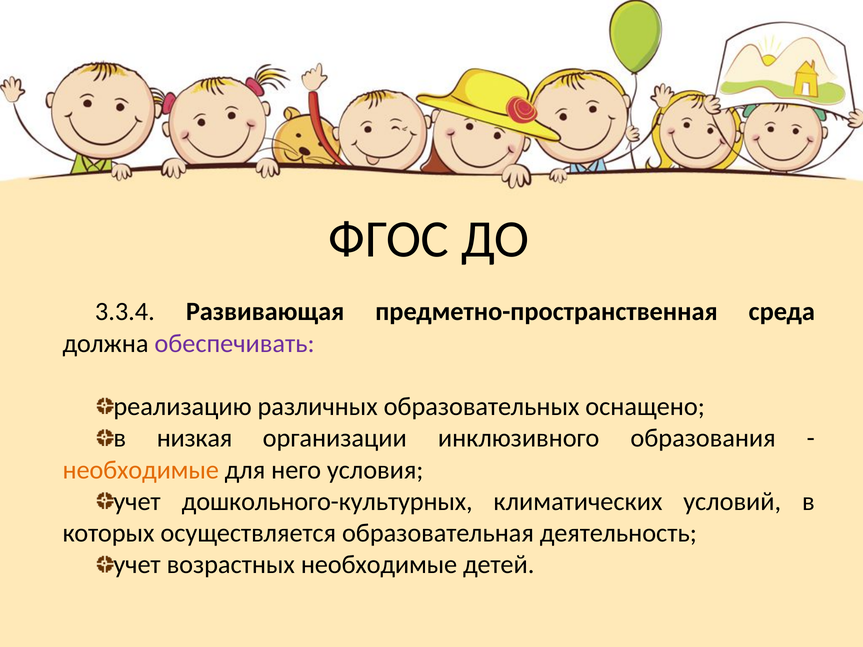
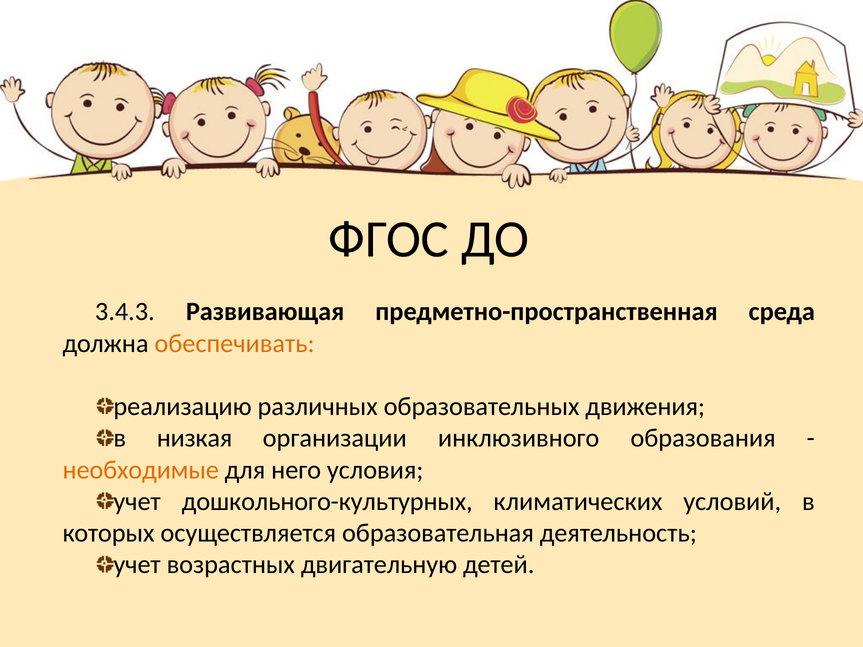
3.3.4: 3.3.4 -> 3.4.3
обеспечивать colour: purple -> orange
оснащено: оснащено -> движения
возрастных необходимые: необходимые -> двигательную
